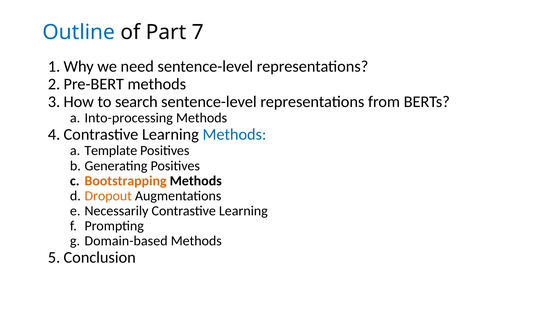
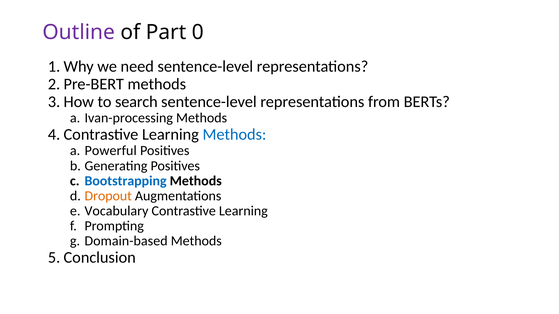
Outline colour: blue -> purple
7: 7 -> 0
Into-processing: Into-processing -> Ivan-processing
Template: Template -> Powerful
Bootstrapping colour: orange -> blue
Necessarily: Necessarily -> Vocabulary
